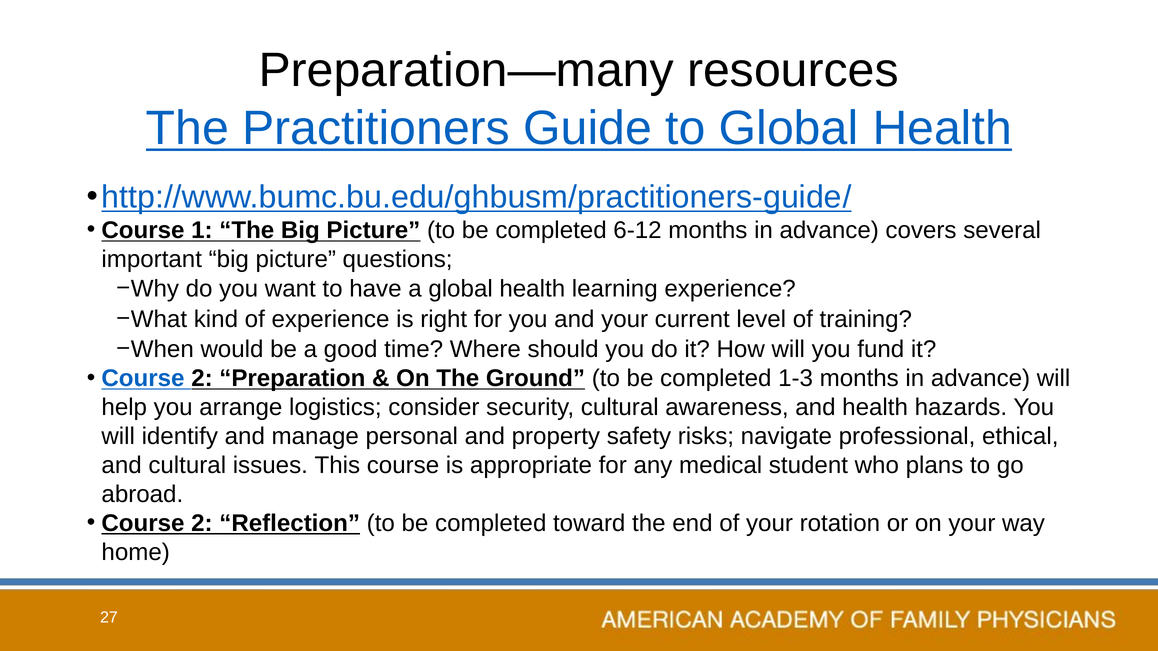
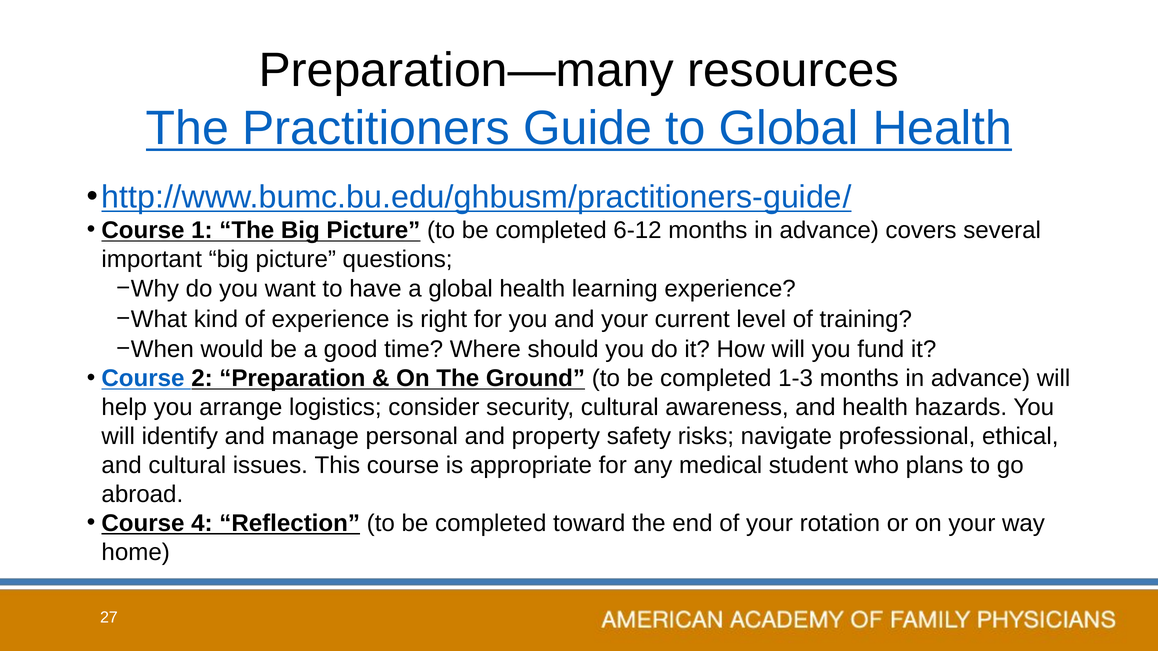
2 at (202, 523): 2 -> 4
